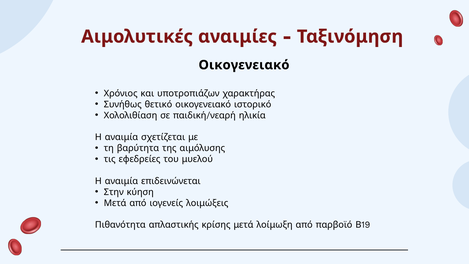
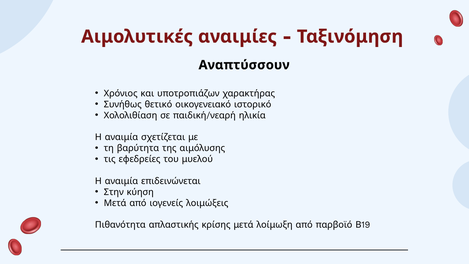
Οικογενειακό at (244, 65): Οικογενειακό -> Αναπτύσσουν
